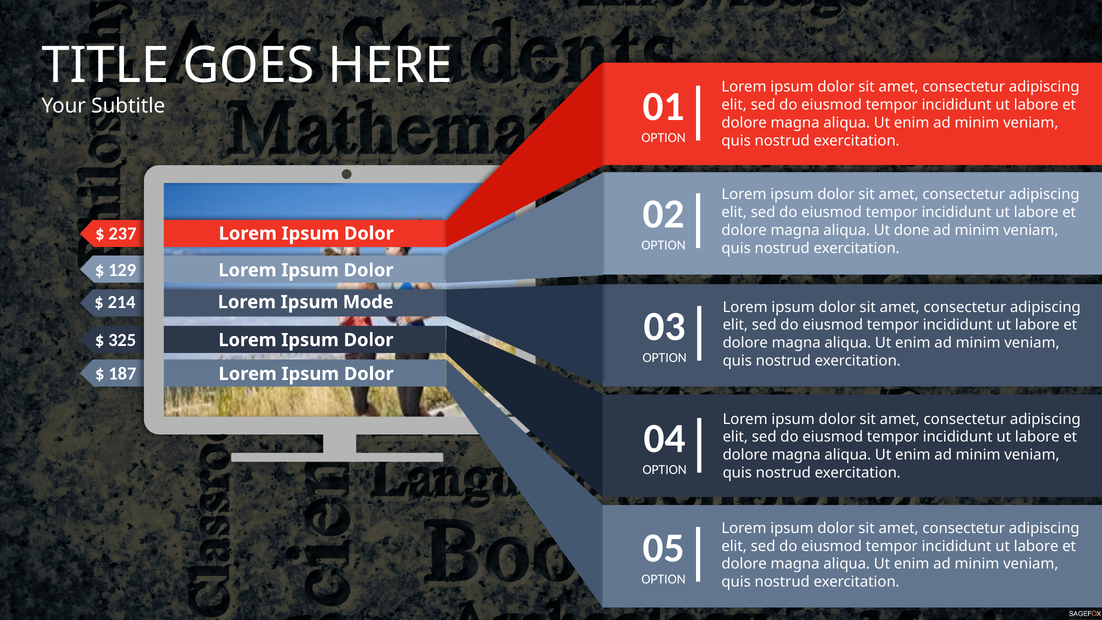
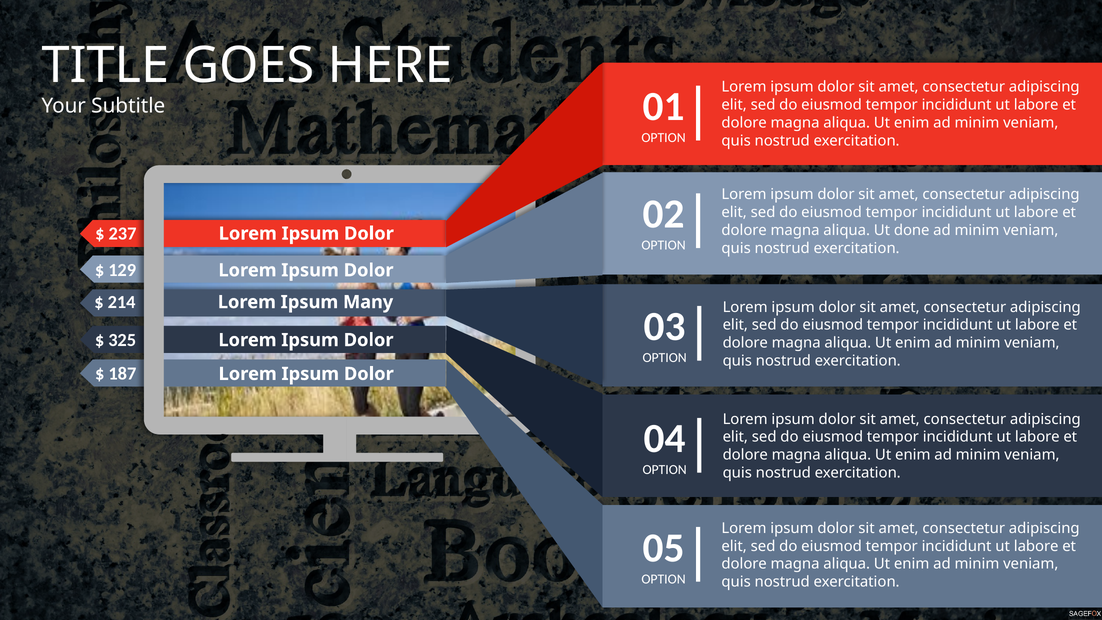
Mode: Mode -> Many
